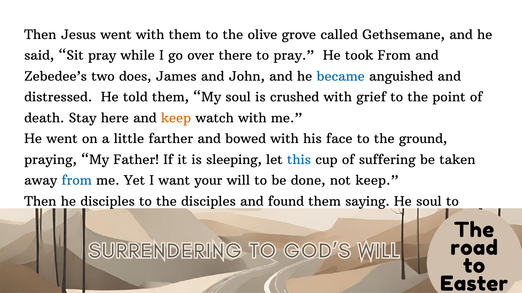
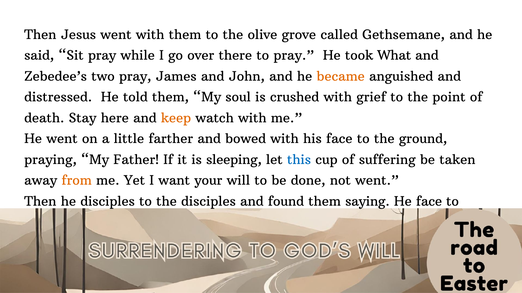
took From: From -> What
two does: does -> pray
became colour: blue -> orange
from at (77, 181) colour: blue -> orange
not keep: keep -> went
He soul: soul -> face
